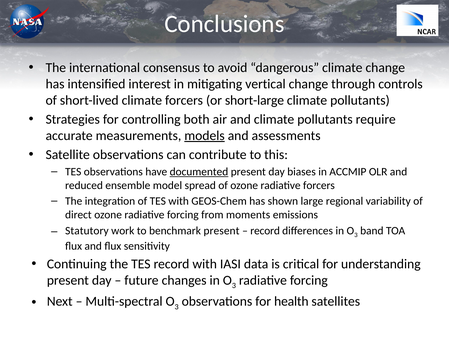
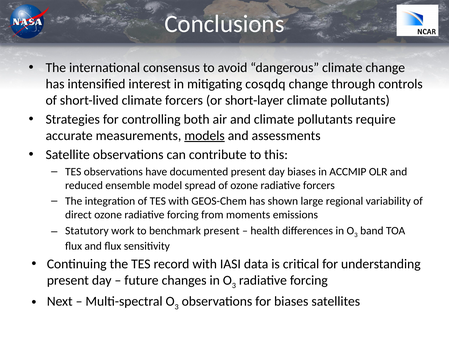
vertical: vertical -> cosqdq
short-large: short-large -> short-layer
documented underline: present -> none
record at (265, 230): record -> health
for health: health -> biases
